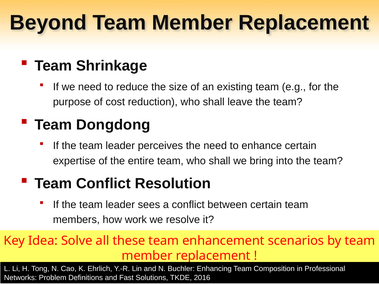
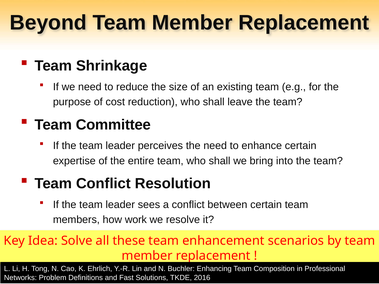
Dongdong: Dongdong -> Committee
